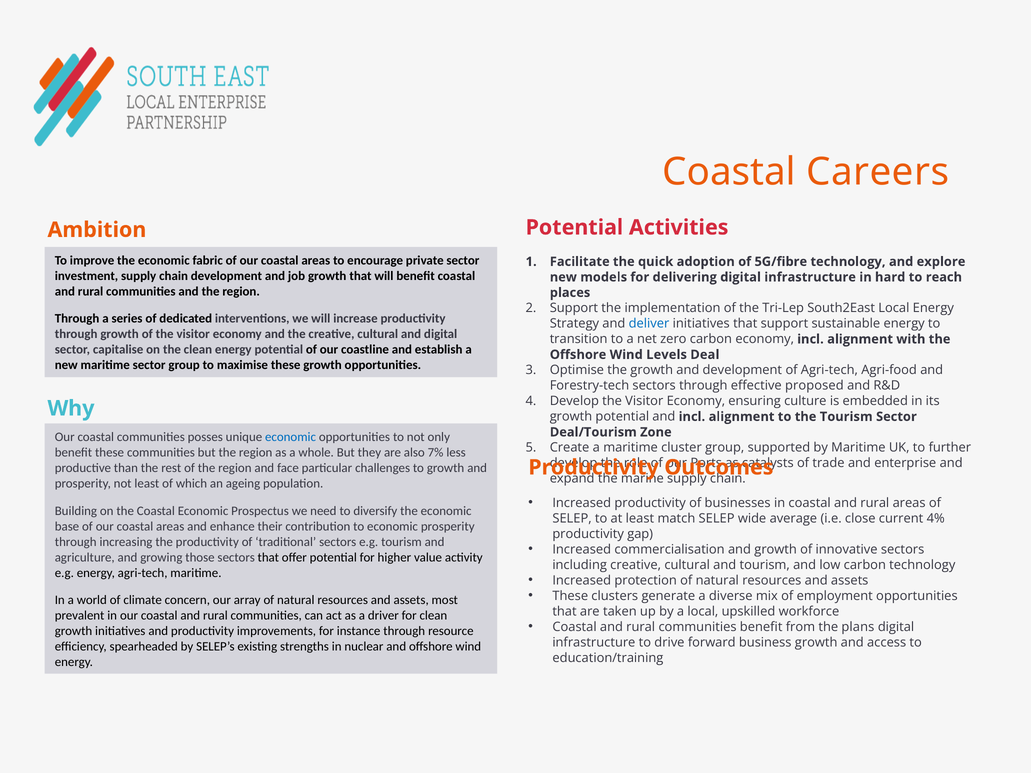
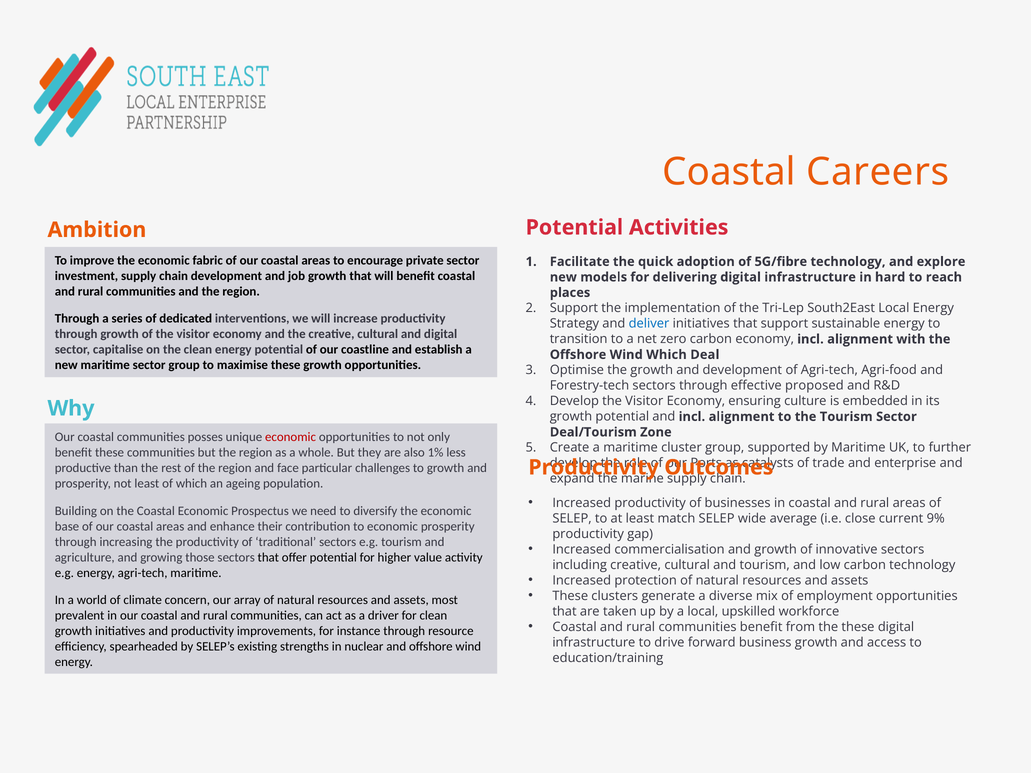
Wind Levels: Levels -> Which
economic at (291, 437) colour: blue -> red
7%: 7% -> 1%
4%: 4% -> 9%
the plans: plans -> these
